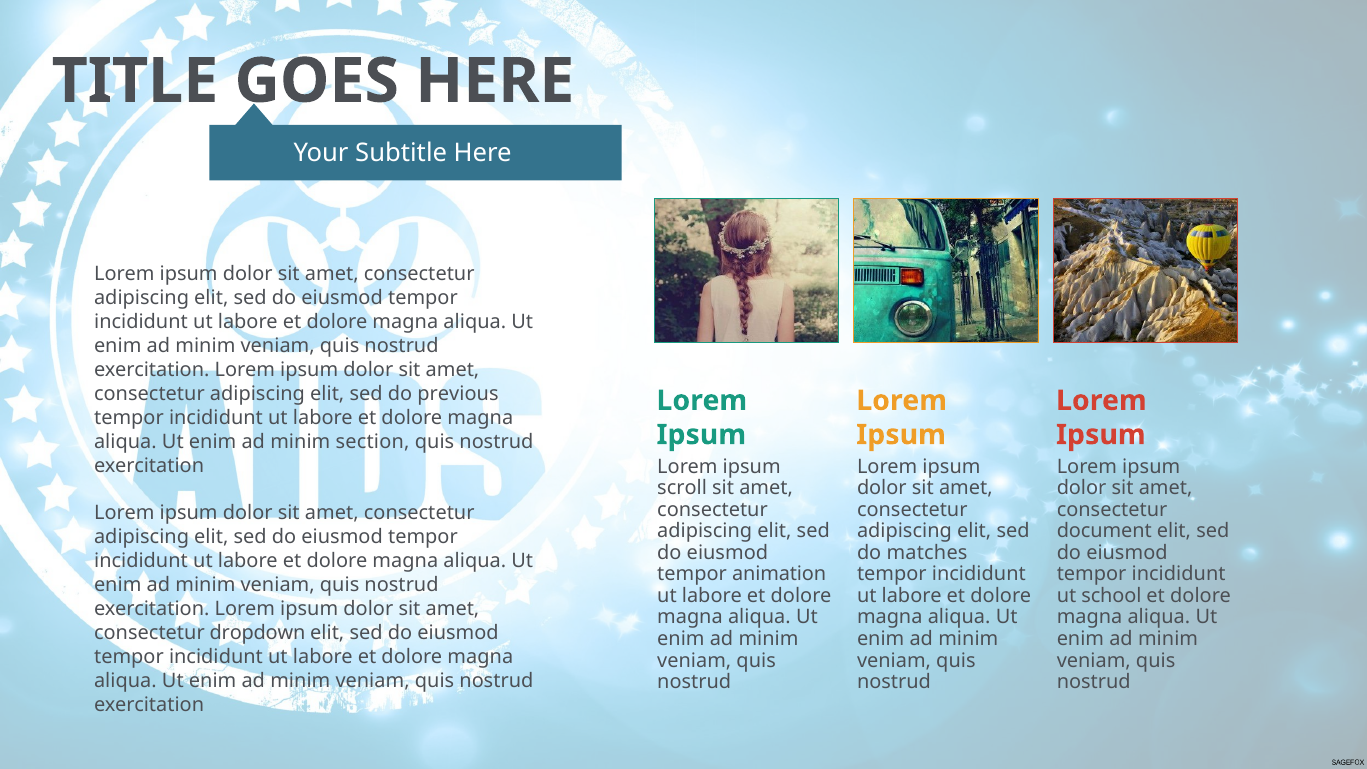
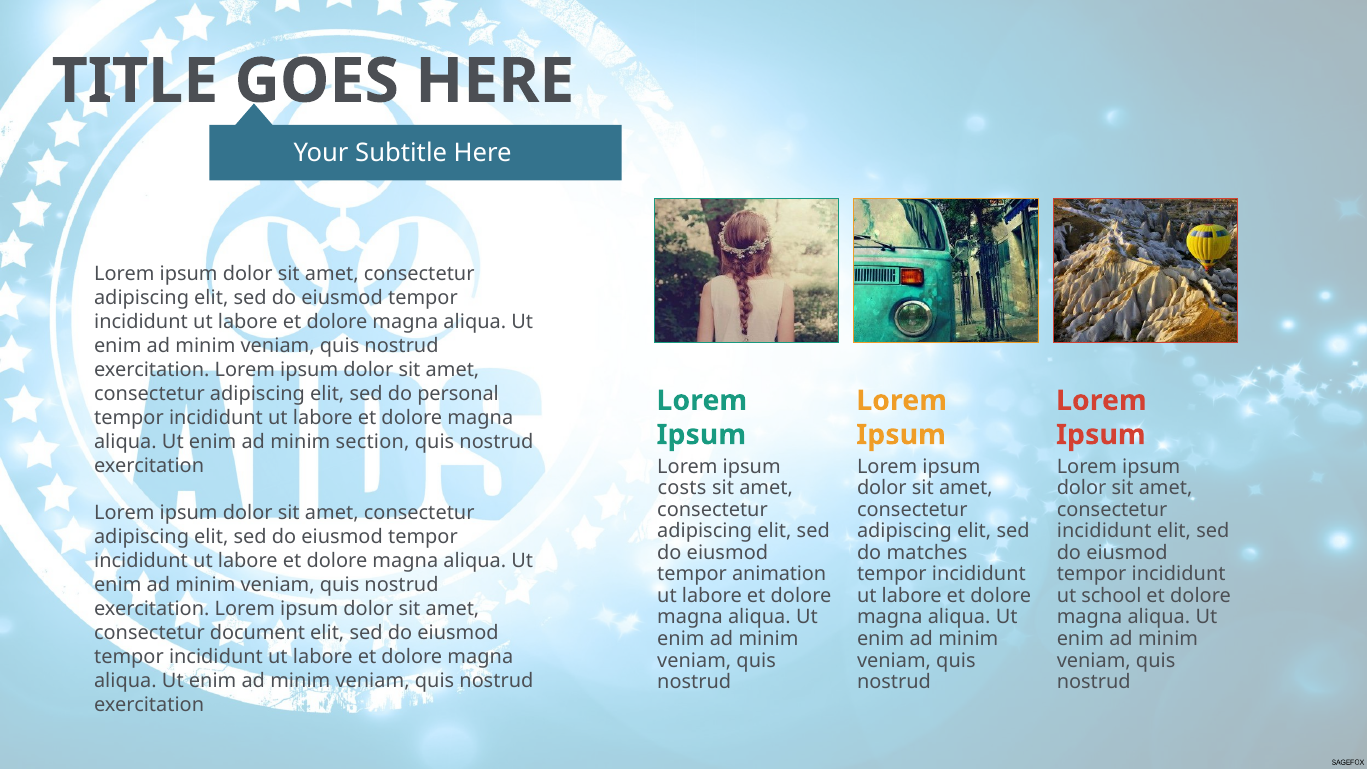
previous: previous -> personal
scroll: scroll -> costs
document at (1104, 531): document -> incididunt
dropdown: dropdown -> document
